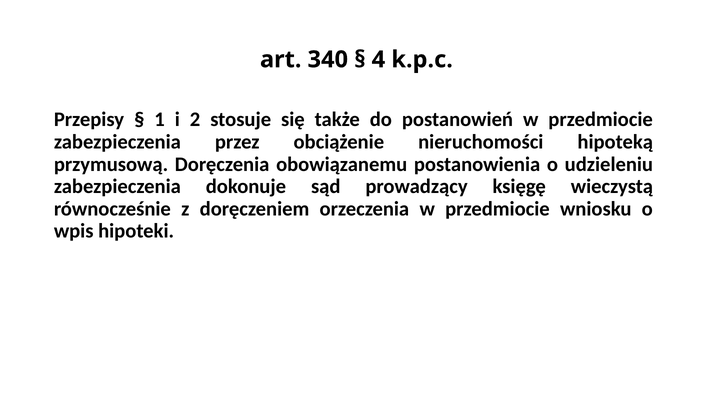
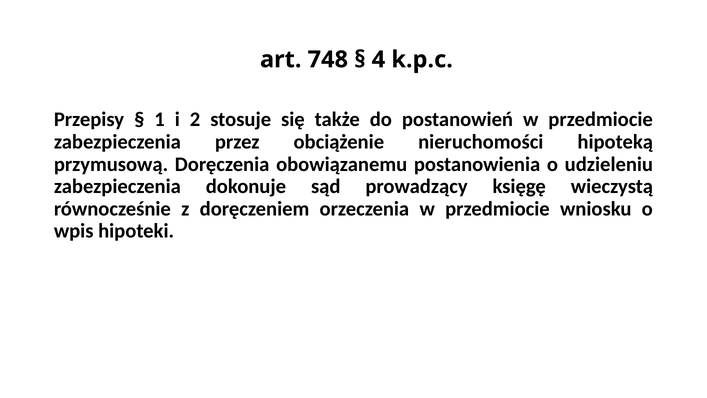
340: 340 -> 748
